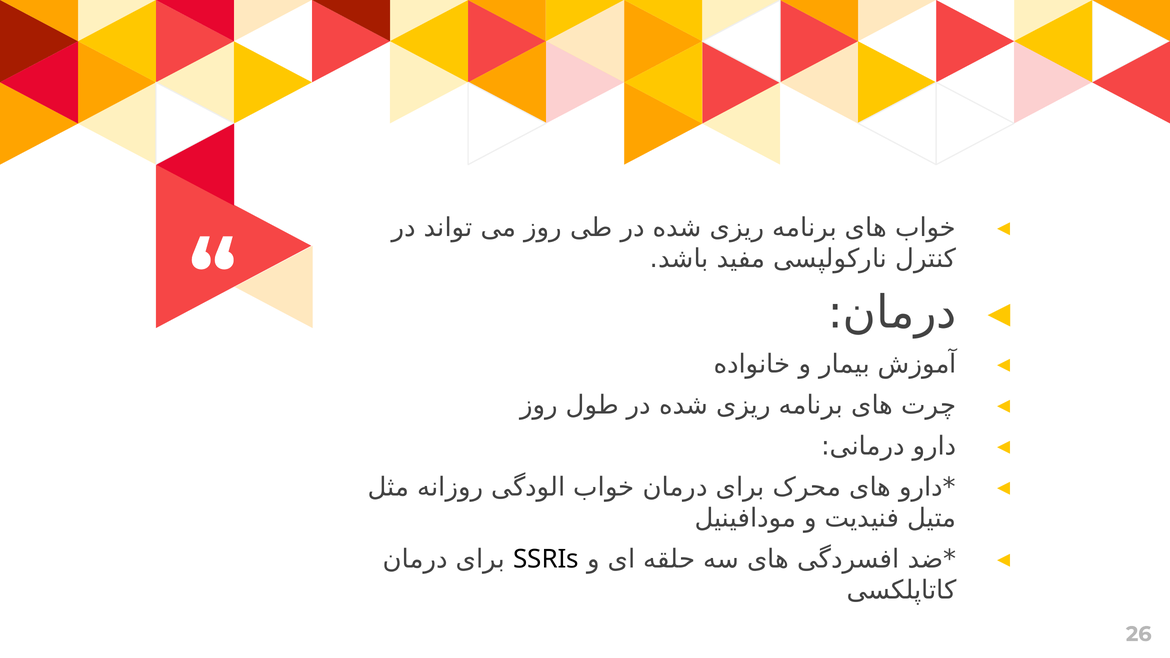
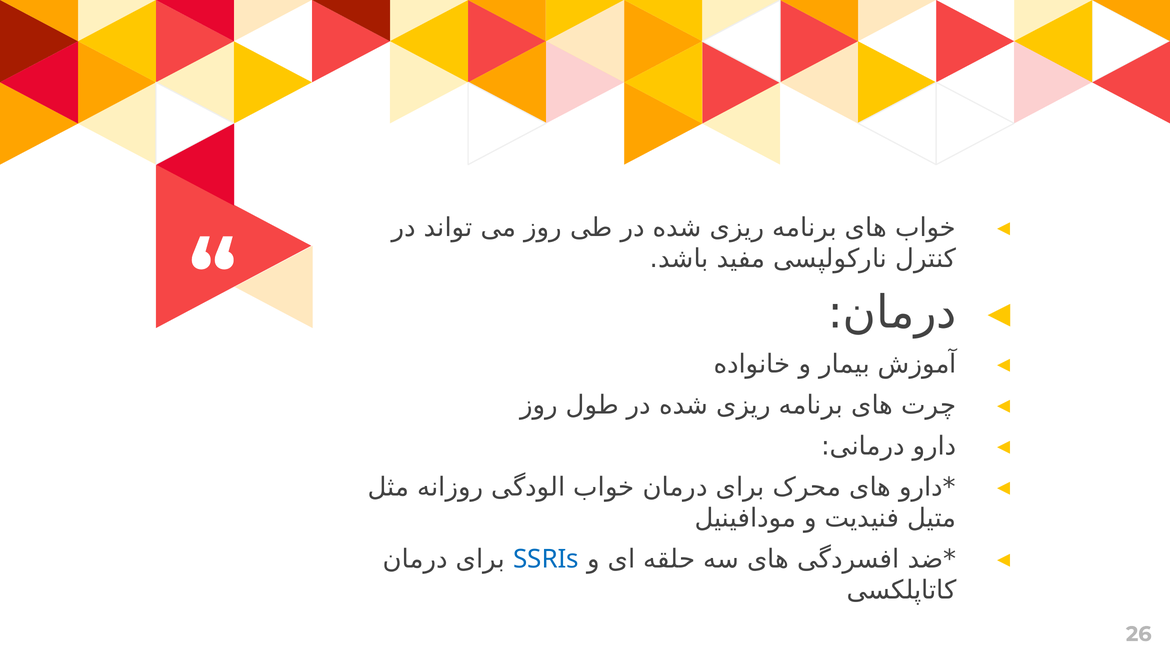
SSRIs colour: black -> blue
